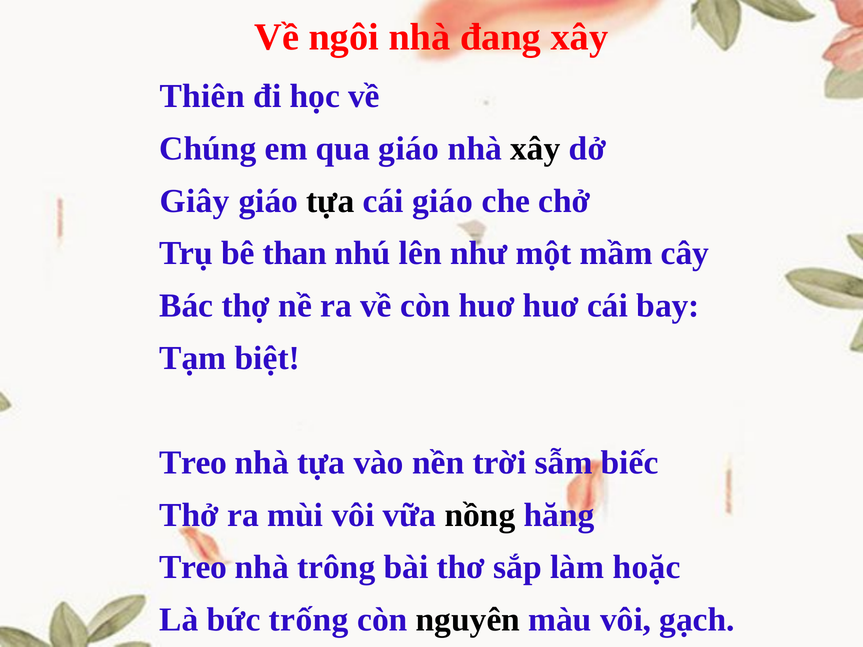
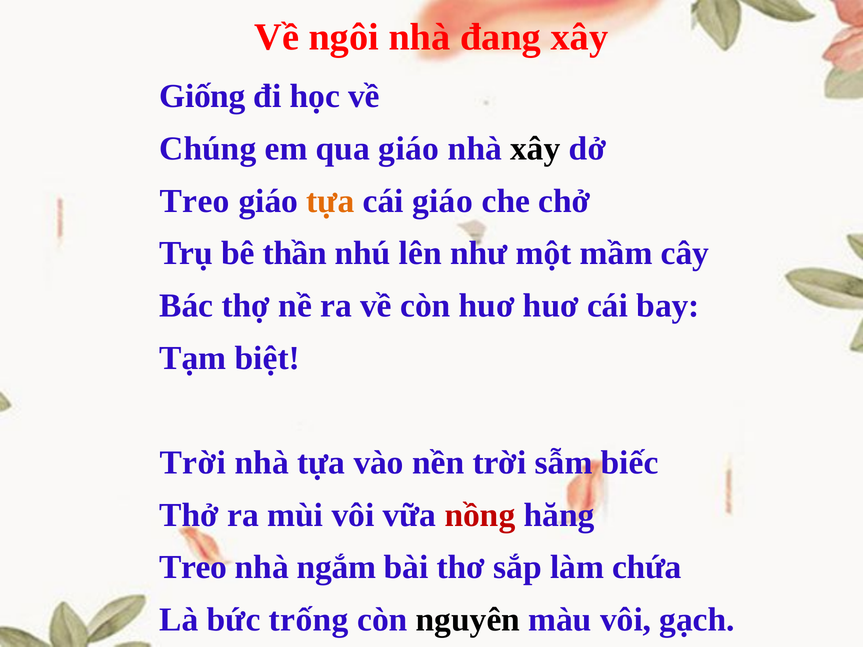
Thiên: Thiên -> Giống
Giây at (195, 201): Giây -> Treo
tựa at (330, 201) colour: black -> orange
than: than -> thần
Treo at (193, 463): Treo -> Trời
nồng colour: black -> red
trông: trông -> ngắm
hoặc: hoặc -> chứa
